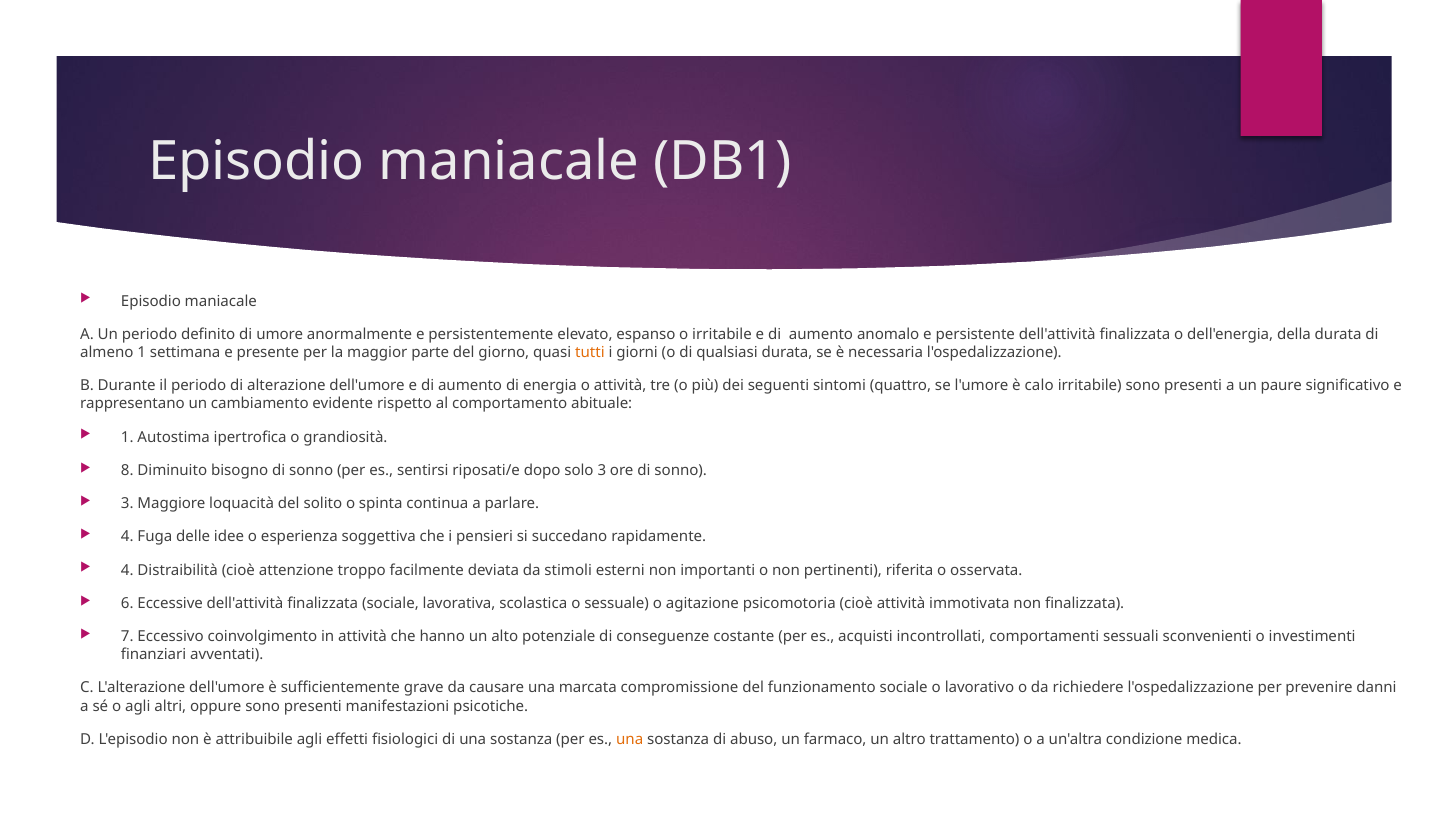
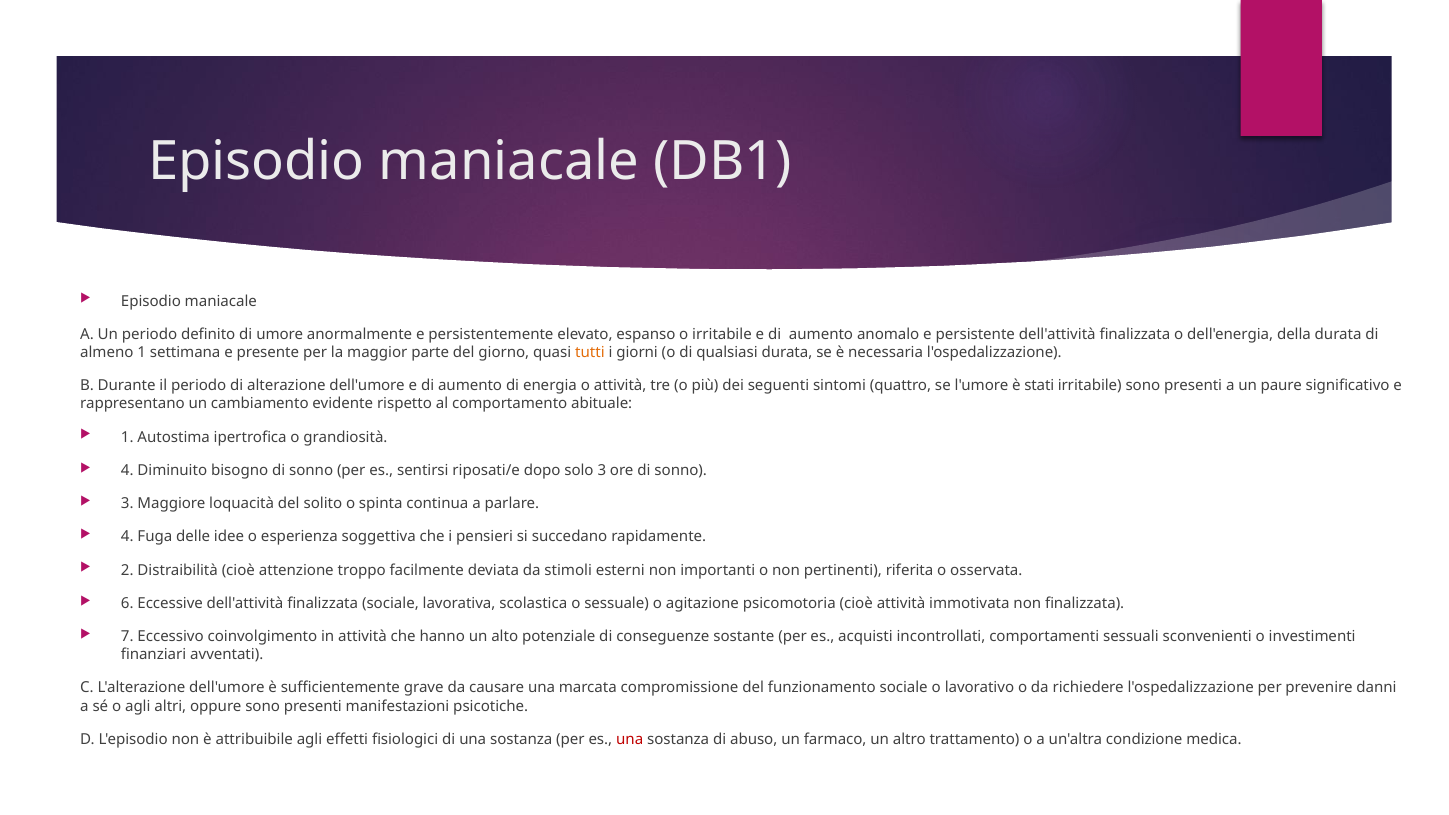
calo: calo -> stati
8 at (127, 470): 8 -> 4
4 at (127, 570): 4 -> 2
costante: costante -> sostante
una at (630, 739) colour: orange -> red
